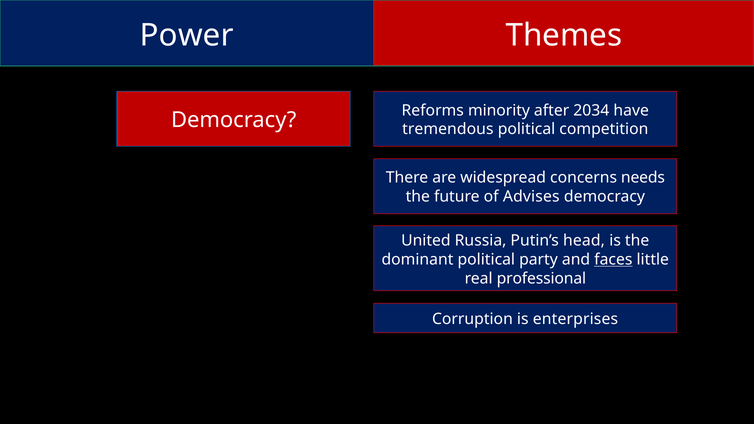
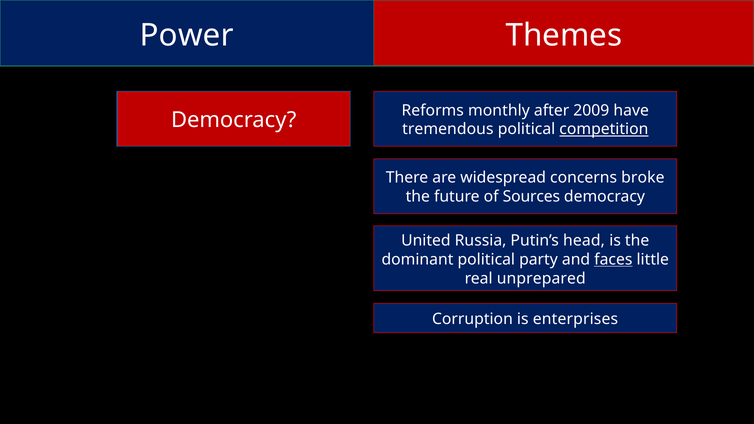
minority: minority -> monthly
2034: 2034 -> 2009
competition underline: none -> present
needs: needs -> broke
Advises: Advises -> Sources
professional: professional -> unprepared
